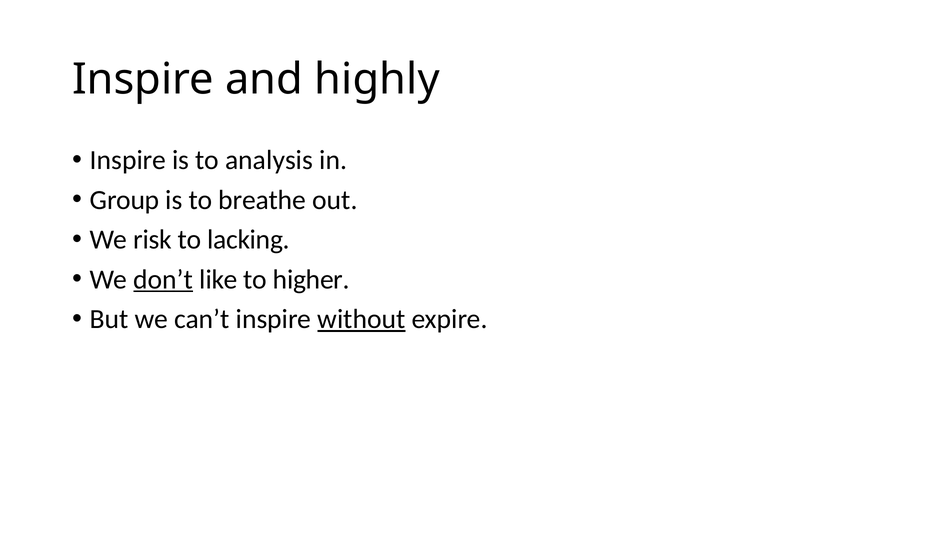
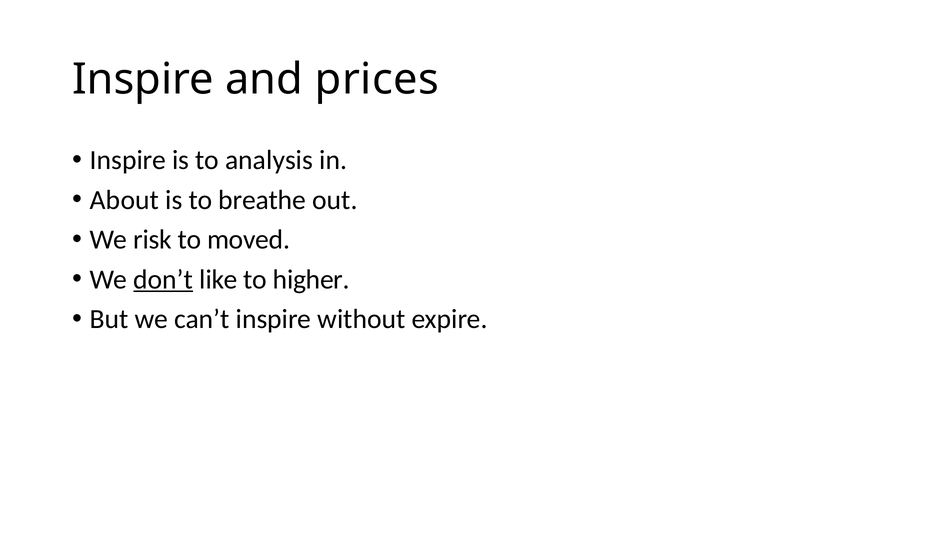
highly: highly -> prices
Group: Group -> About
lacking: lacking -> moved
without underline: present -> none
